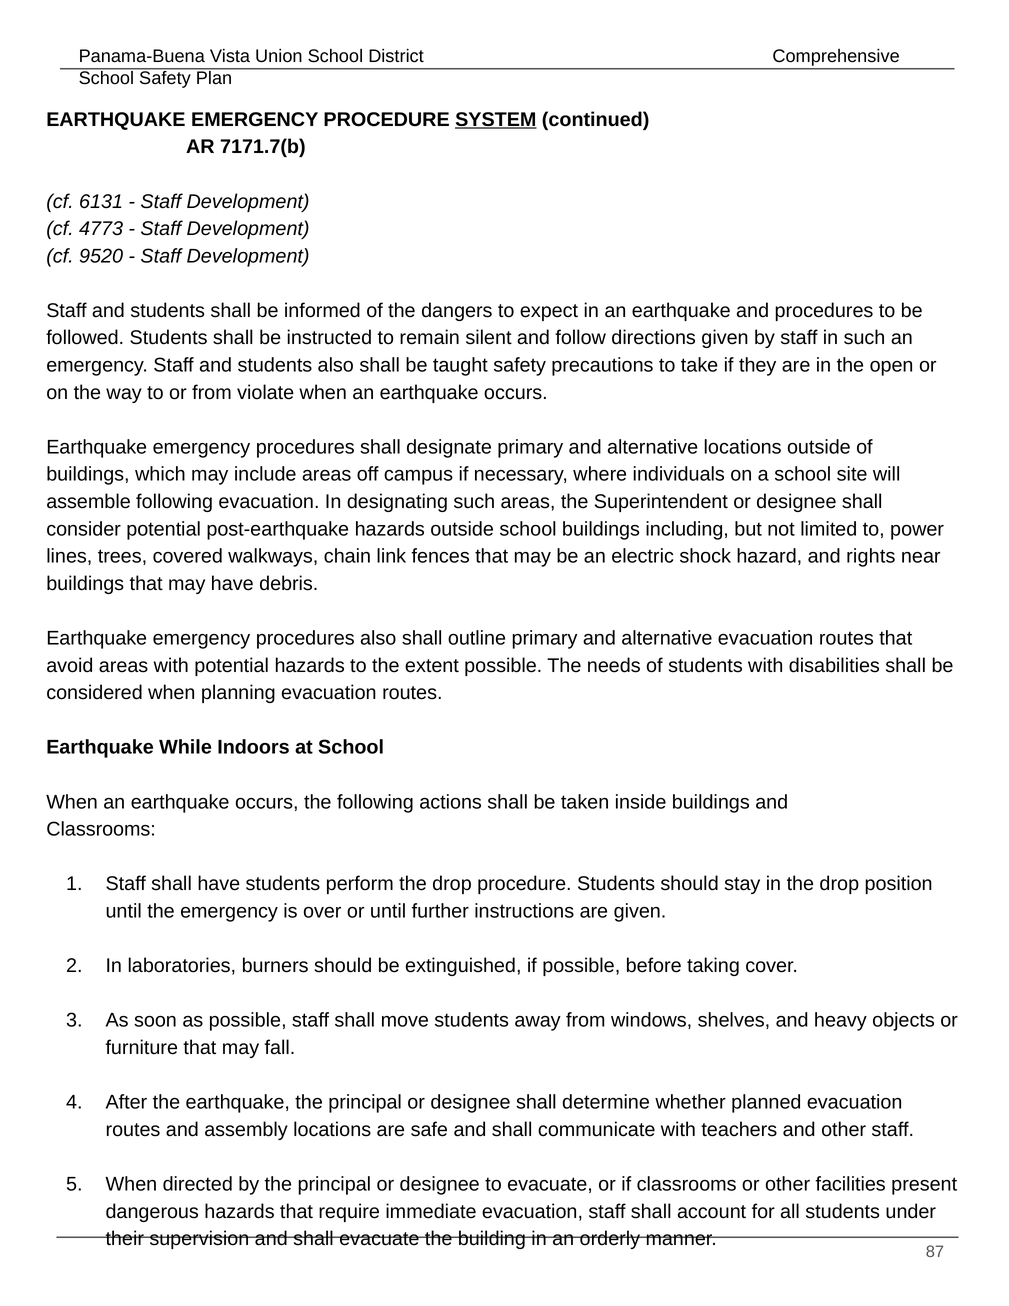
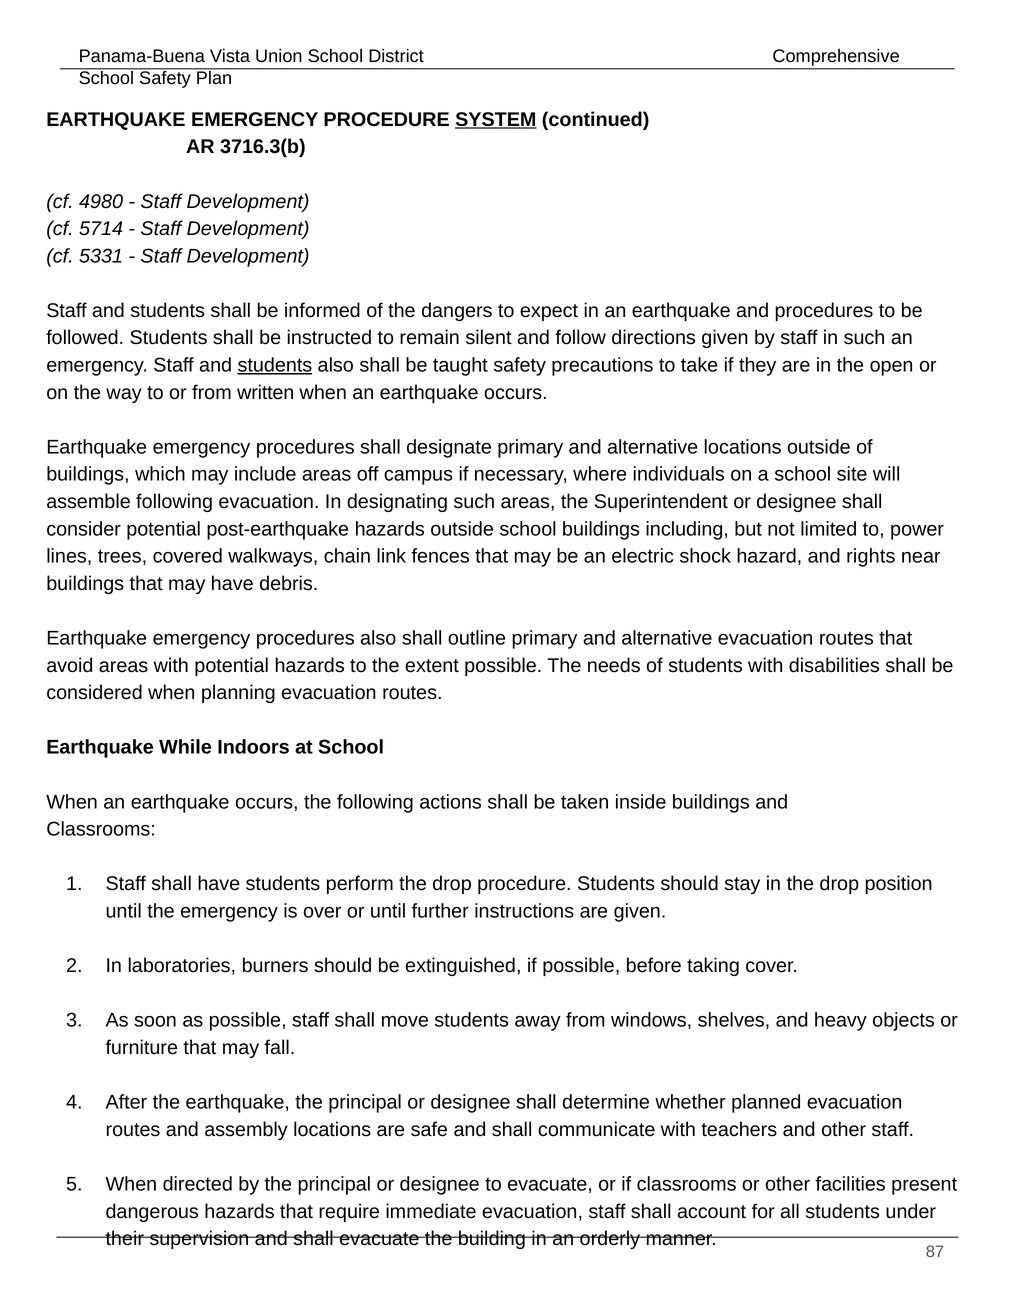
7171.7(b: 7171.7(b -> 3716.3(b
6131: 6131 -> 4980
4773: 4773 -> 5714
9520: 9520 -> 5331
students at (275, 365) underline: none -> present
violate: violate -> written
